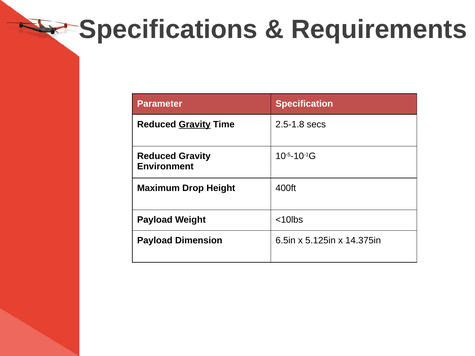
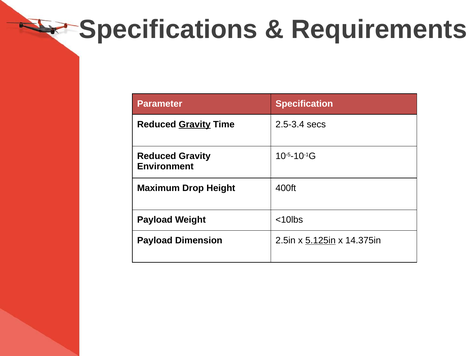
2.5-1.8: 2.5-1.8 -> 2.5-3.4
6.5in: 6.5in -> 2.5in
5.125in underline: none -> present
